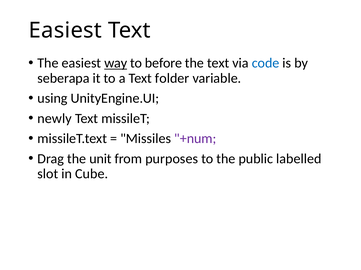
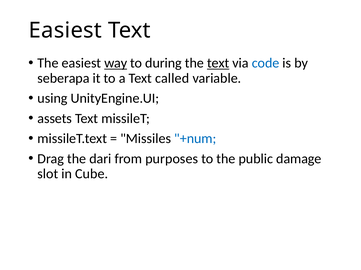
before: before -> during
text at (218, 63) underline: none -> present
folder: folder -> called
newly: newly -> assets
+num colour: purple -> blue
unit: unit -> dari
labelled: labelled -> damage
